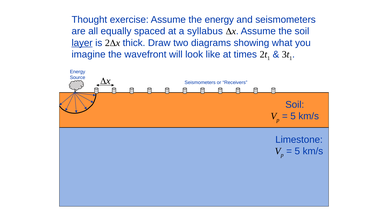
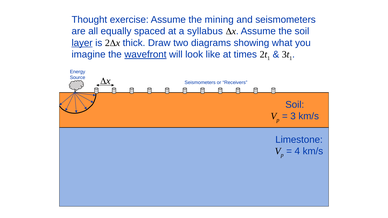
the energy: energy -> mining
wavefront underline: none -> present
5 at (293, 116): 5 -> 3
5 at (297, 151): 5 -> 4
